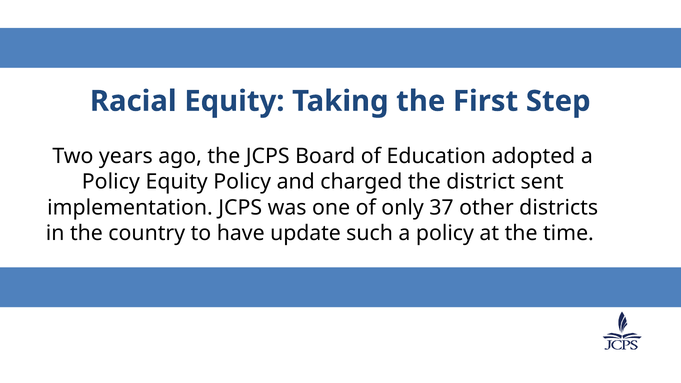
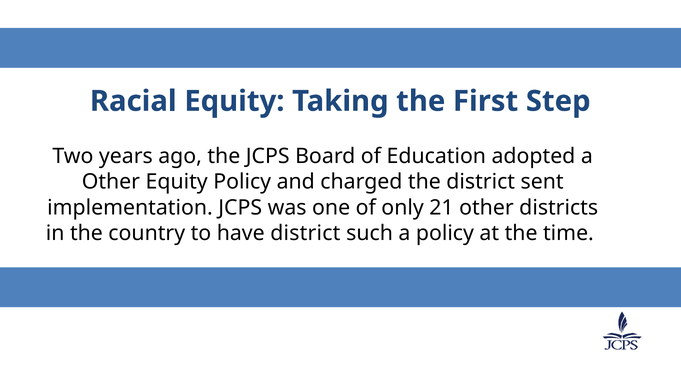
Policy at (111, 182): Policy -> Other
37: 37 -> 21
have update: update -> district
